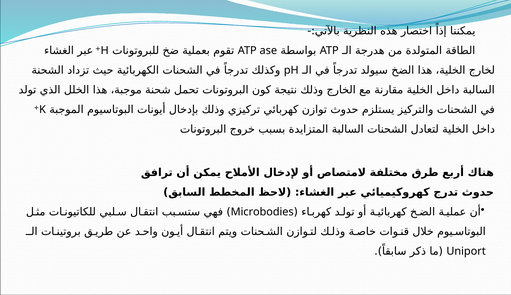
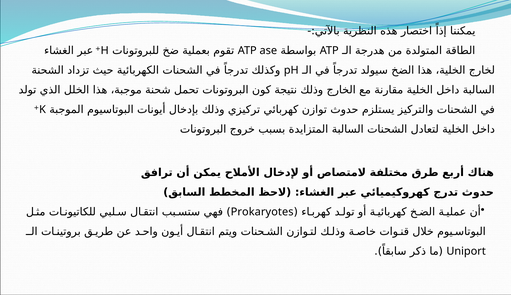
Microbodies: Microbodies -> Prokaryotes
